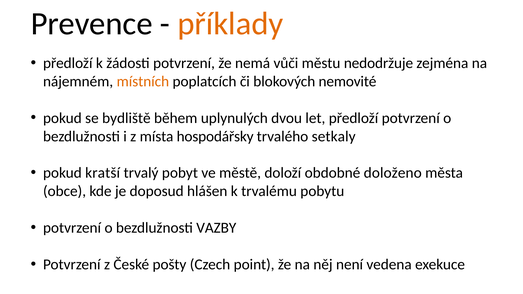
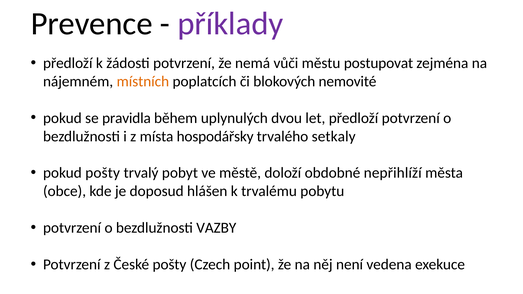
příklady colour: orange -> purple
nedodržuje: nedodržuje -> postupovat
bydliště: bydliště -> pravidla
pokud kratší: kratší -> pošty
doloženo: doloženo -> nepřihlíží
